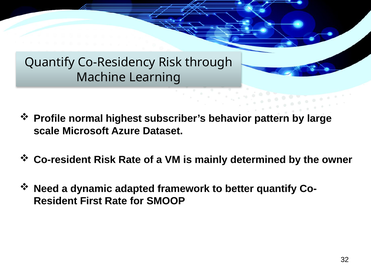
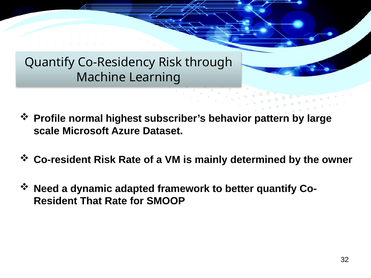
First: First -> That
